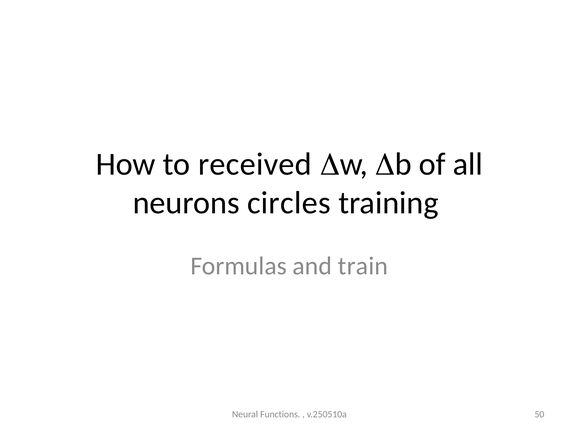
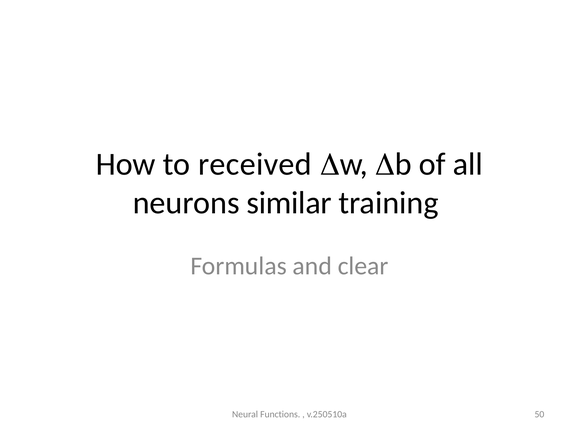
circles: circles -> similar
train: train -> clear
